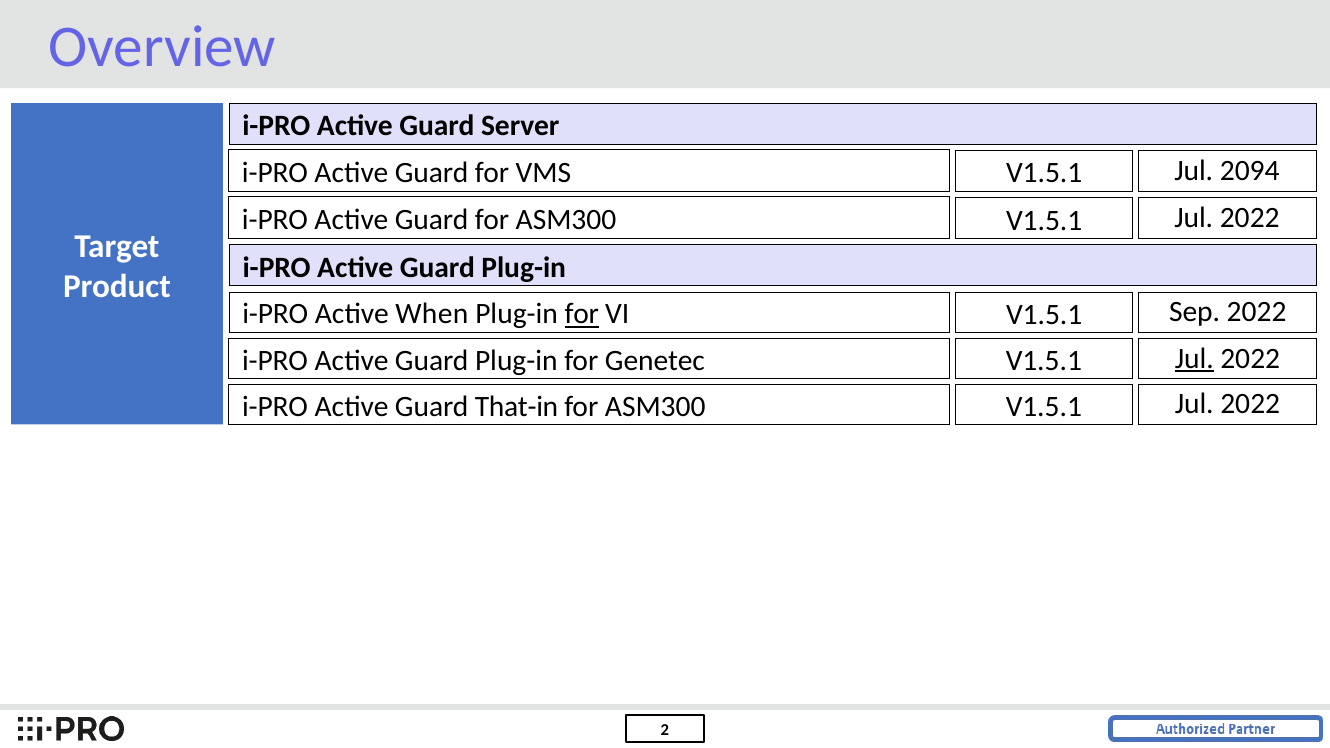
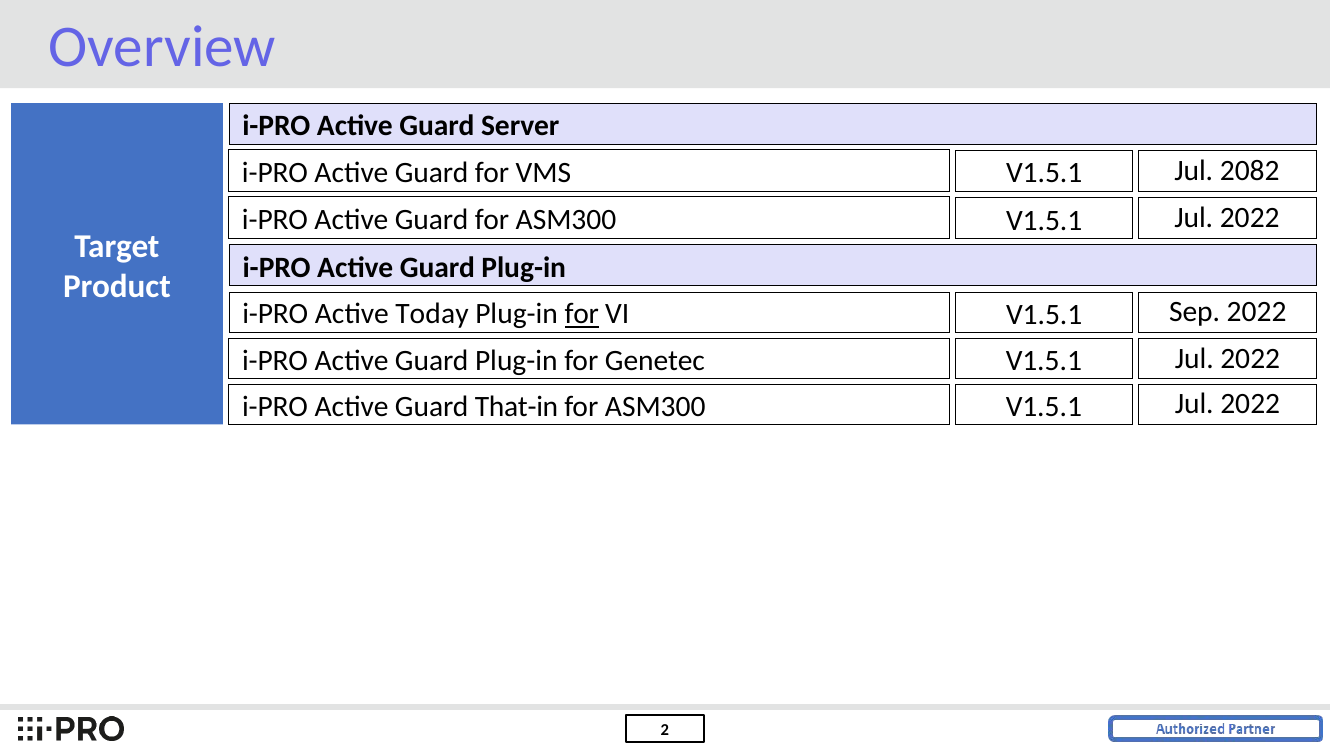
2094: 2094 -> 2082
When: When -> Today
Jul at (1194, 359) underline: present -> none
